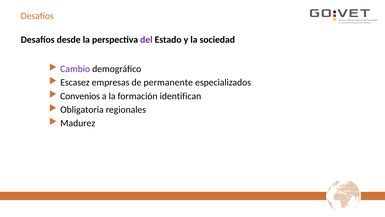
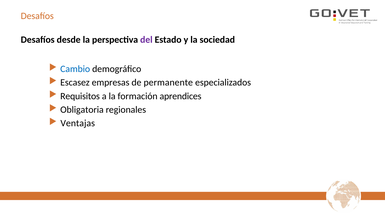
Cambio colour: purple -> blue
Convenios: Convenios -> Requisitos
identifican: identifican -> aprendices
Madurez: Madurez -> Ventajas
